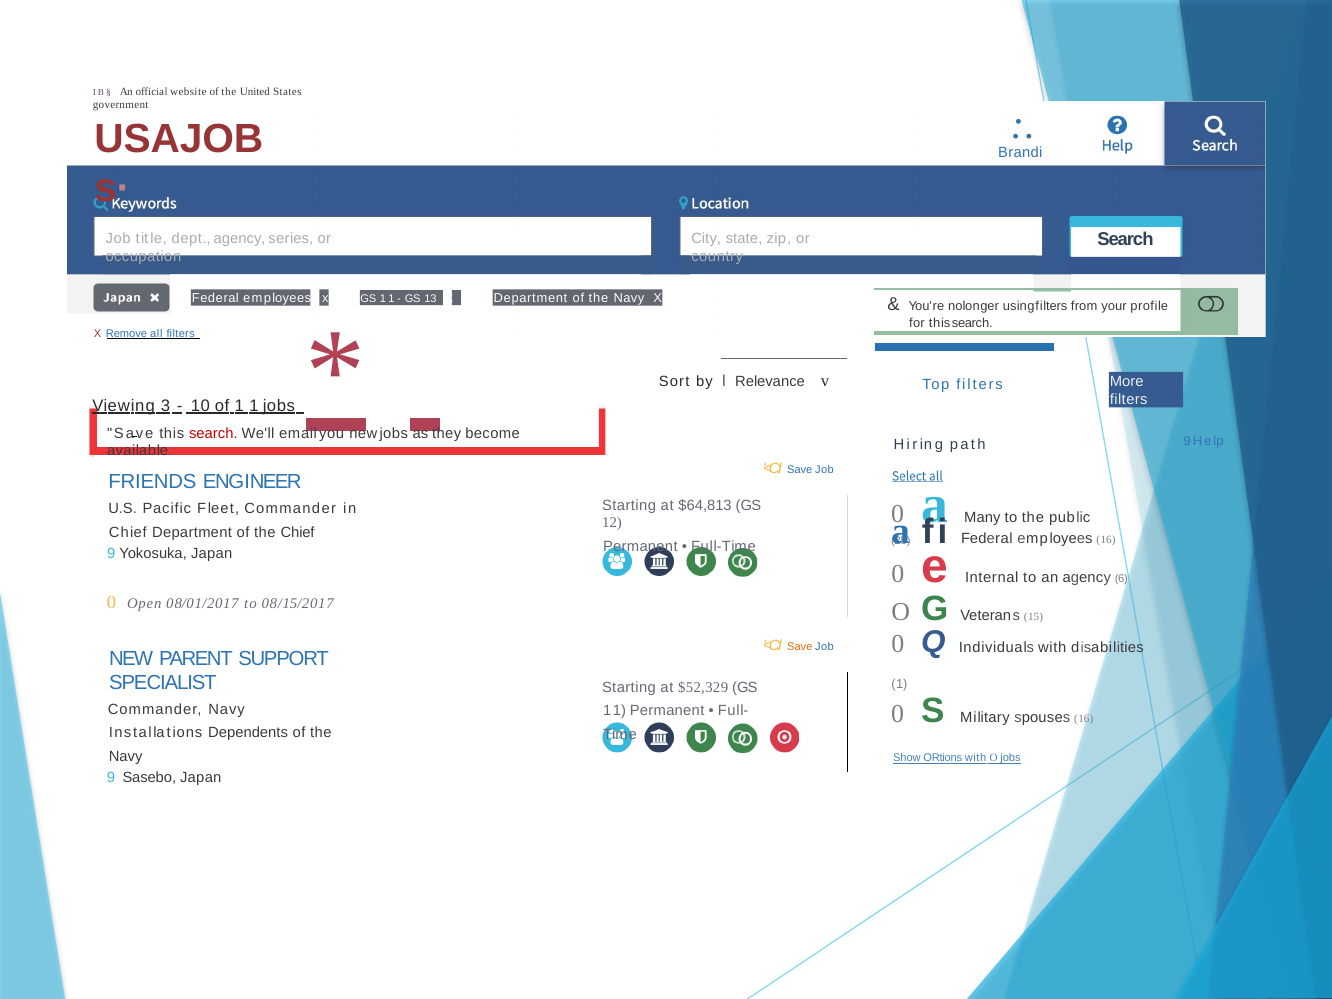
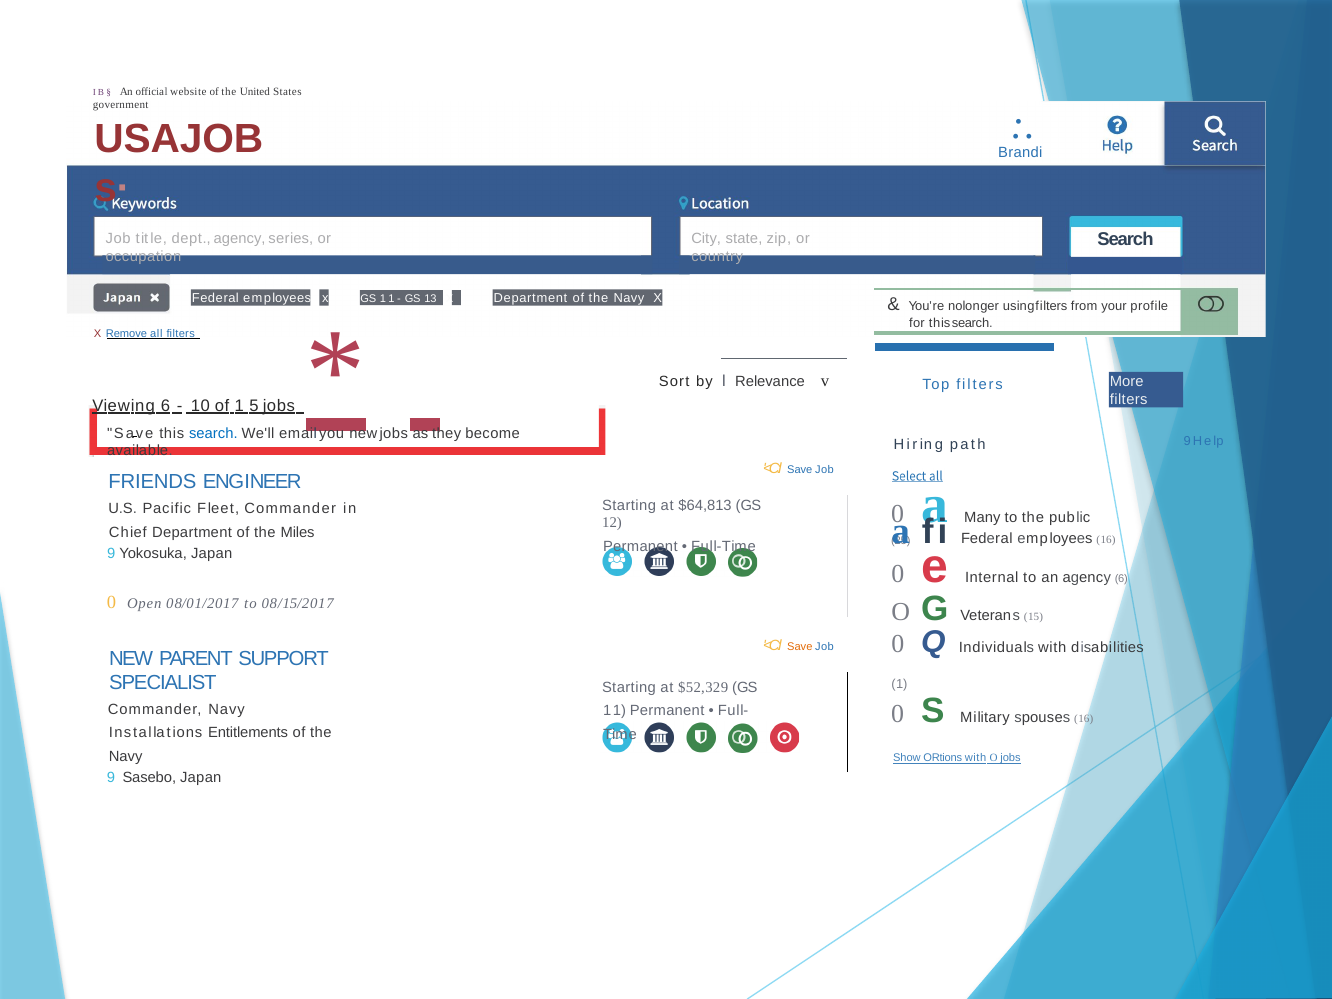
Viewing 3: 3 -> 6
1 1: 1 -> 5
search at (213, 433) colour: red -> blue
the Chief: Chief -> Miles
Dependents: Dependents -> Entitlements
